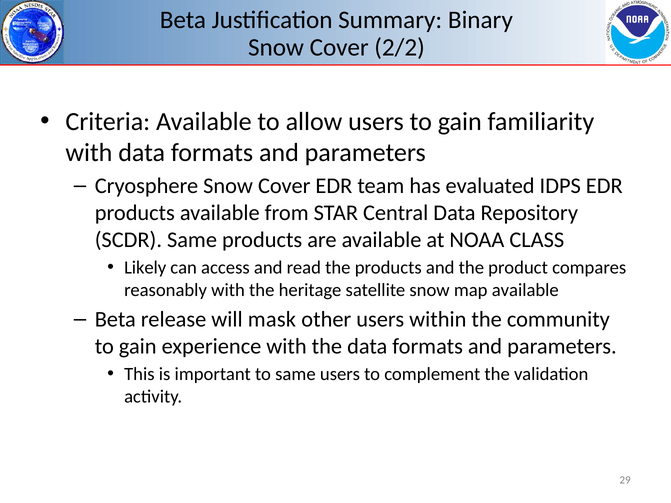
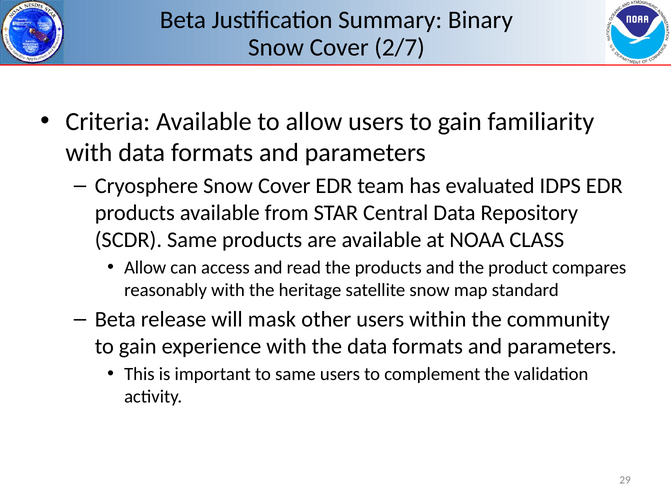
2/2: 2/2 -> 2/7
Likely at (145, 268): Likely -> Allow
map available: available -> standard
